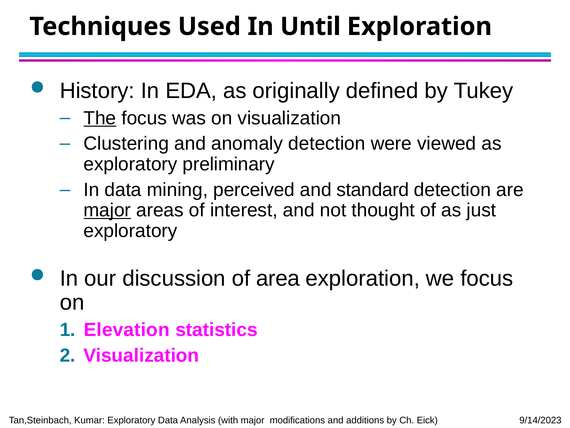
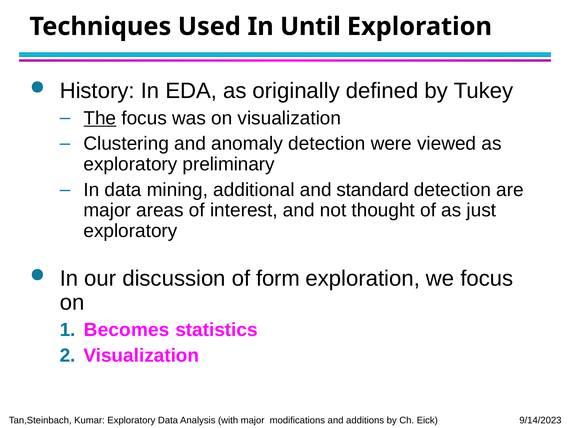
perceived: perceived -> additional
major at (107, 210) underline: present -> none
area: area -> form
Elevation: Elevation -> Becomes
